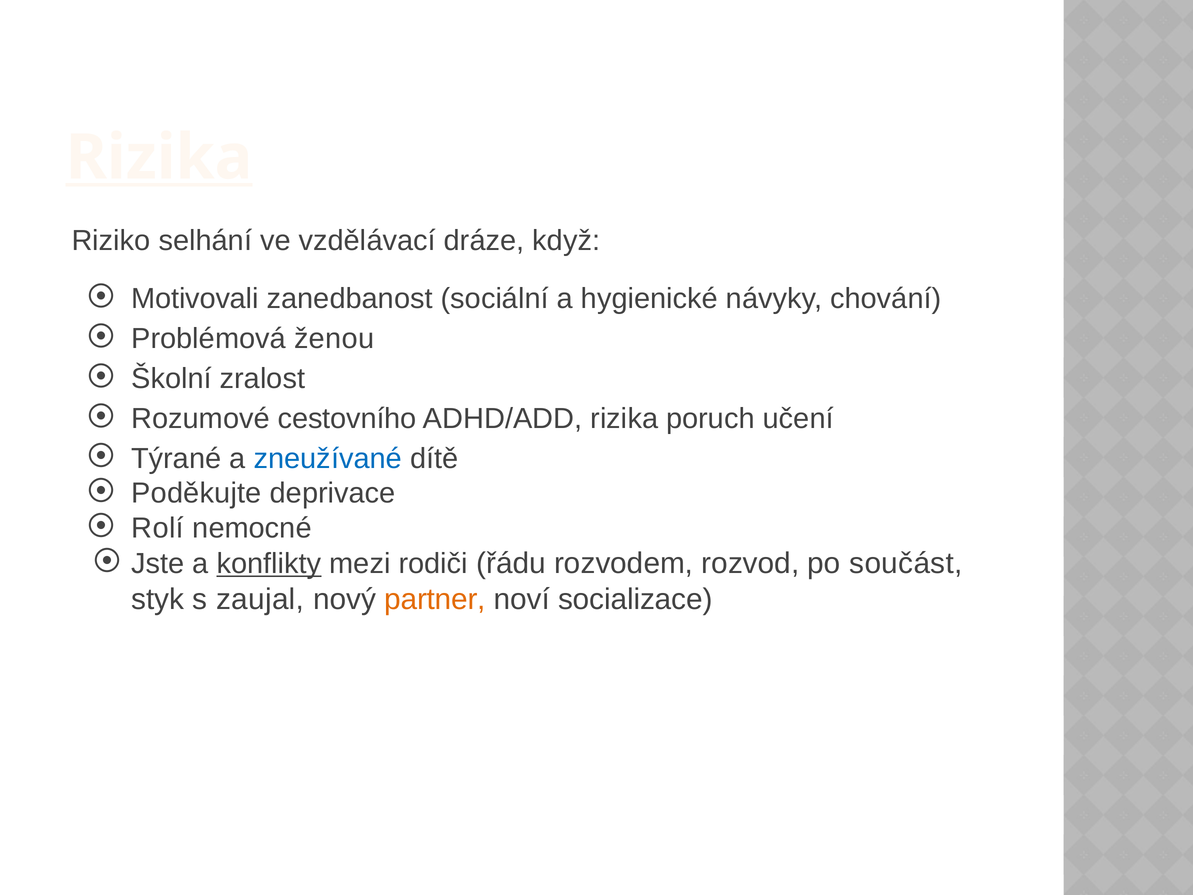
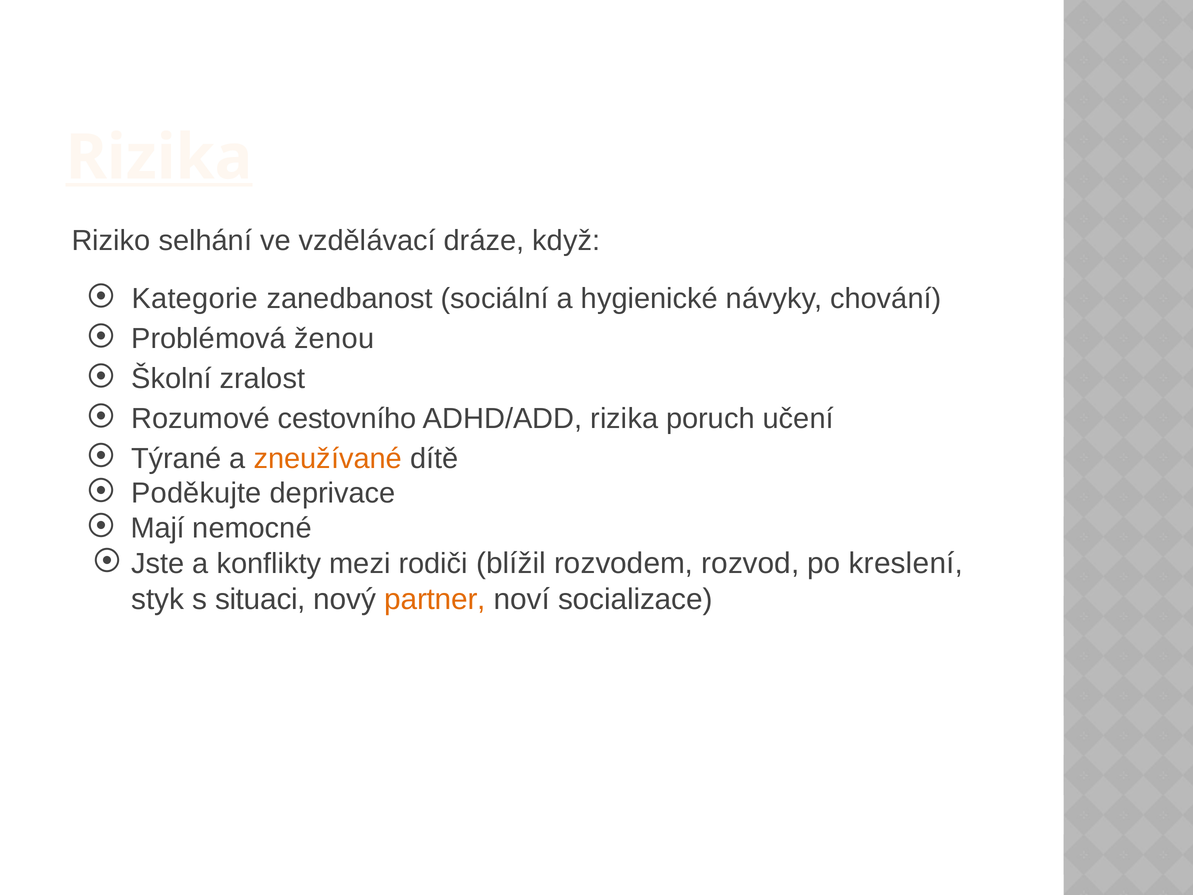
Motivovali: Motivovali -> Kategorie
zneužívané colour: blue -> orange
Rolí: Rolí -> Mají
konflikty underline: present -> none
řádu: řádu -> blížil
součást: součást -> kreslení
zaujal: zaujal -> situaci
